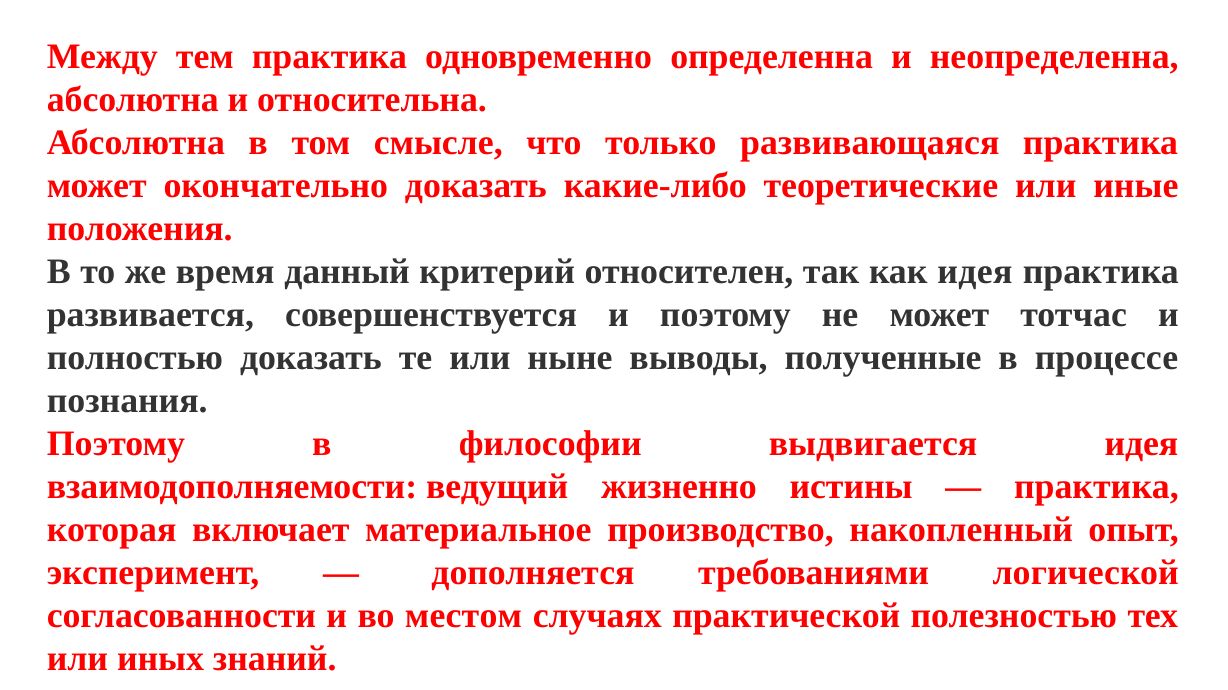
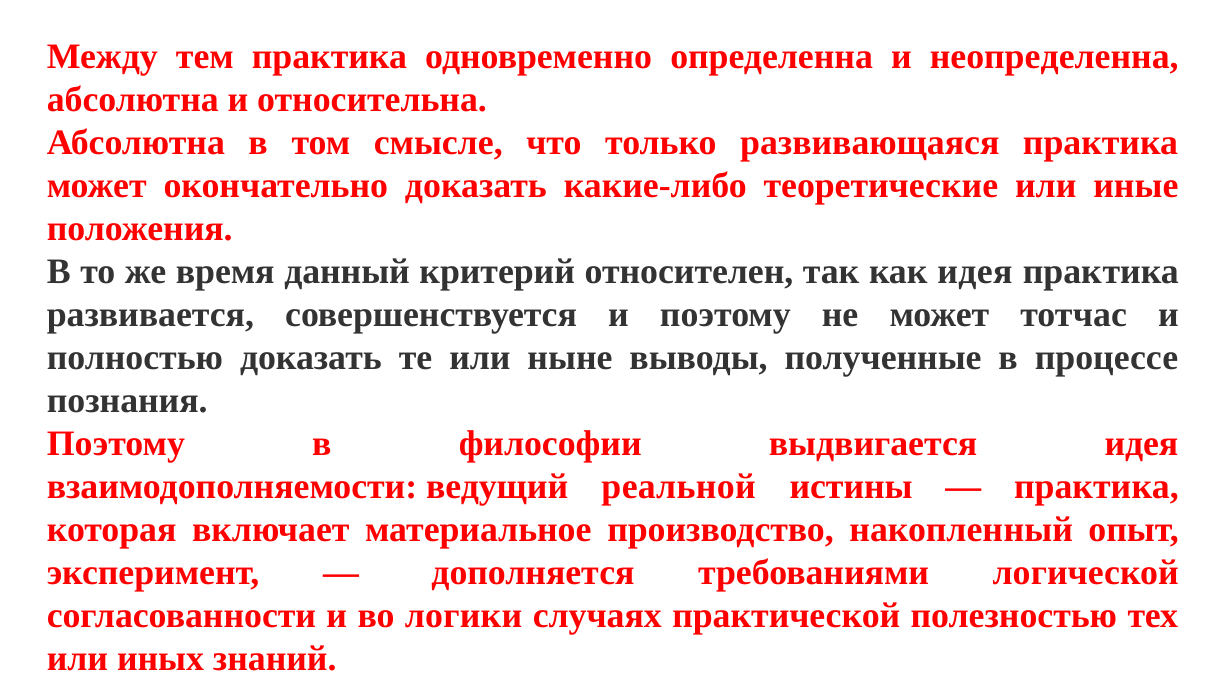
жизненно: жизненно -> реальной
местом: местом -> логики
